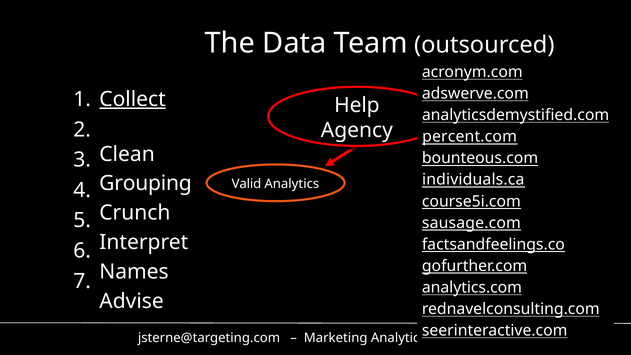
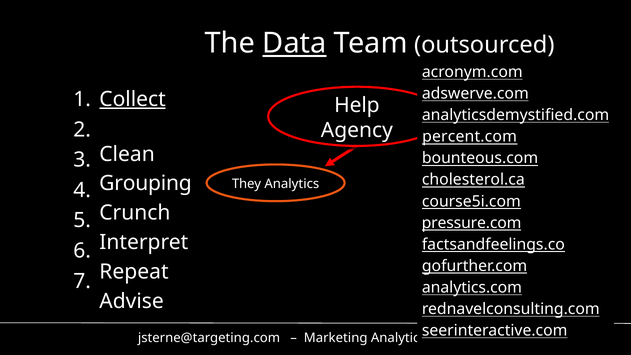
Data underline: none -> present
individuals.ca: individuals.ca -> cholesterol.ca
Valid: Valid -> They
sausage.com: sausage.com -> pressure.com
Names: Names -> Repeat
